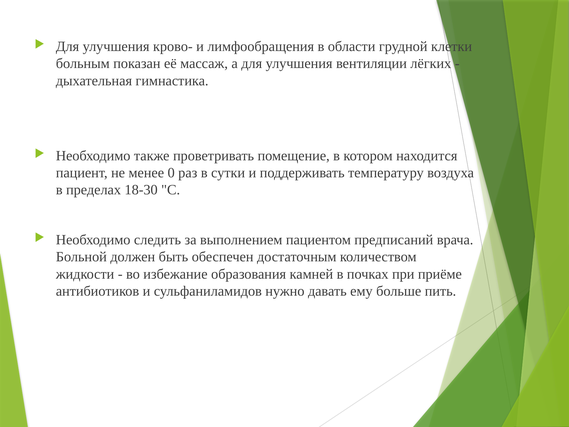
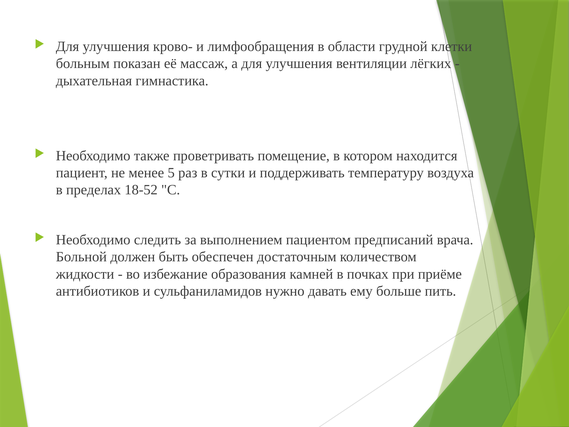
0: 0 -> 5
18-30: 18-30 -> 18-52
